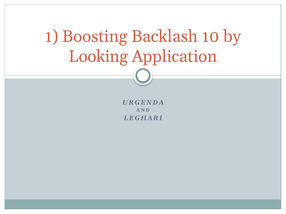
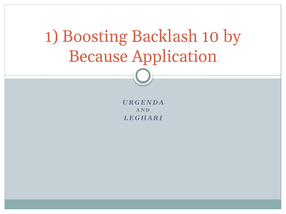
Looking: Looking -> Because
